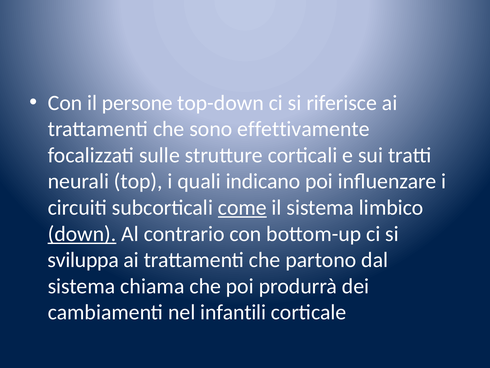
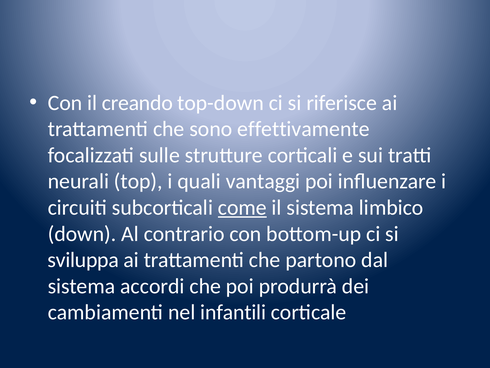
persone: persone -> creando
indicano: indicano -> vantaggi
down underline: present -> none
chiama: chiama -> accordi
